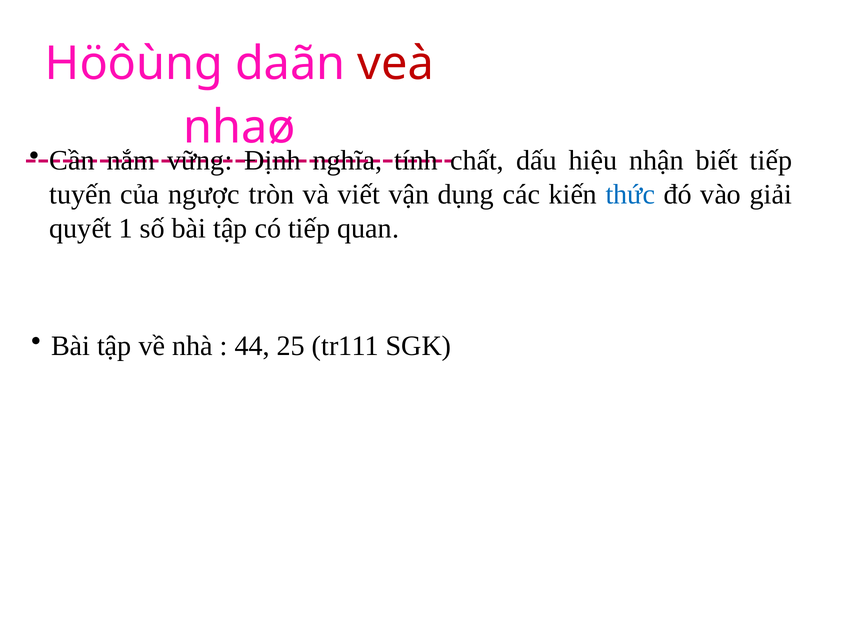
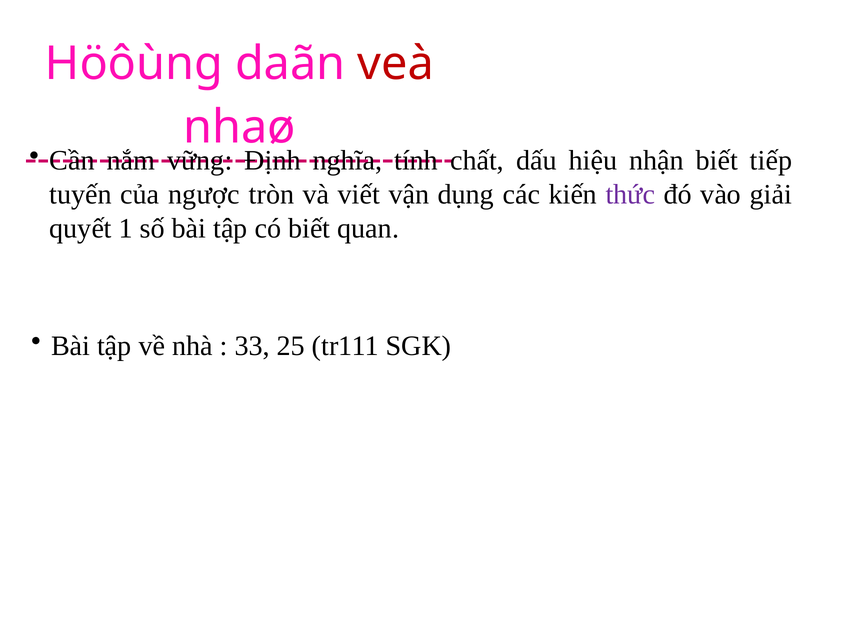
thức colour: blue -> purple
có tiếp: tiếp -> biết
44: 44 -> 33
